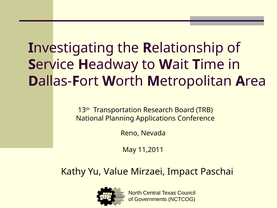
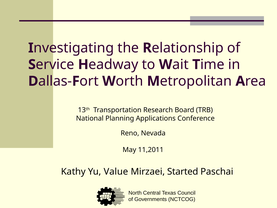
Impact: Impact -> Started
